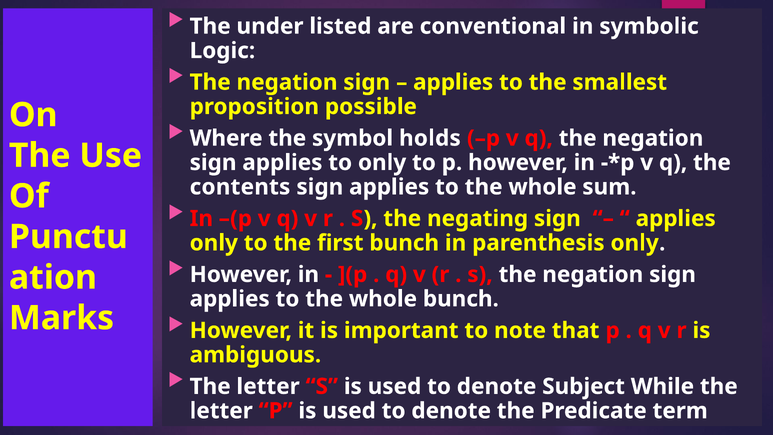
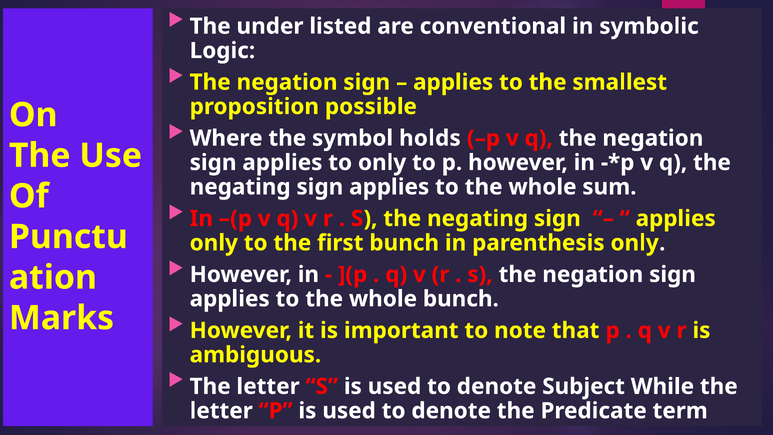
contents at (240, 187): contents -> negating
